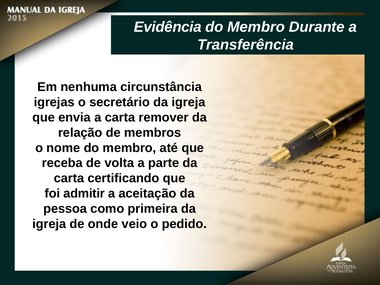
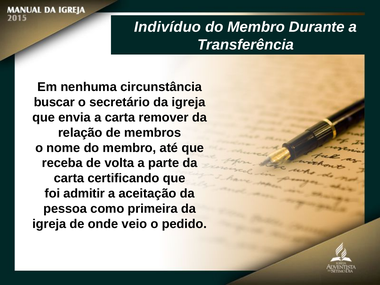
Evidência: Evidência -> Indivíduo
igrejas: igrejas -> buscar
